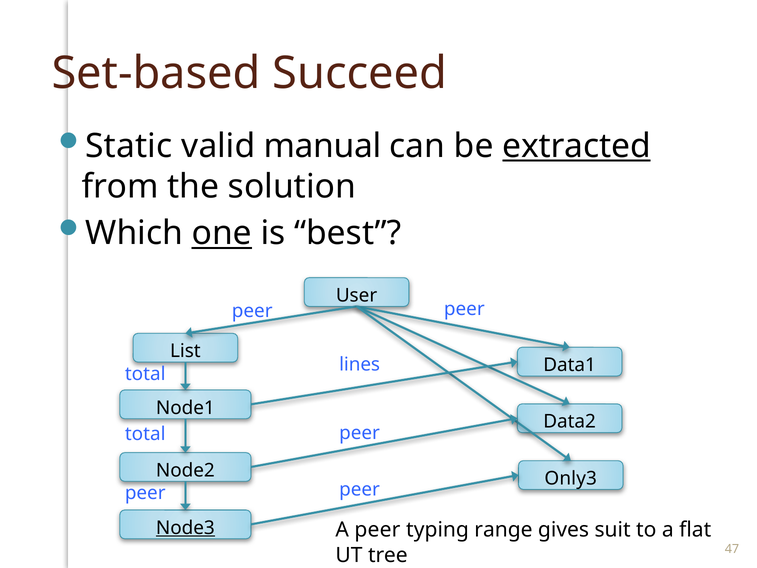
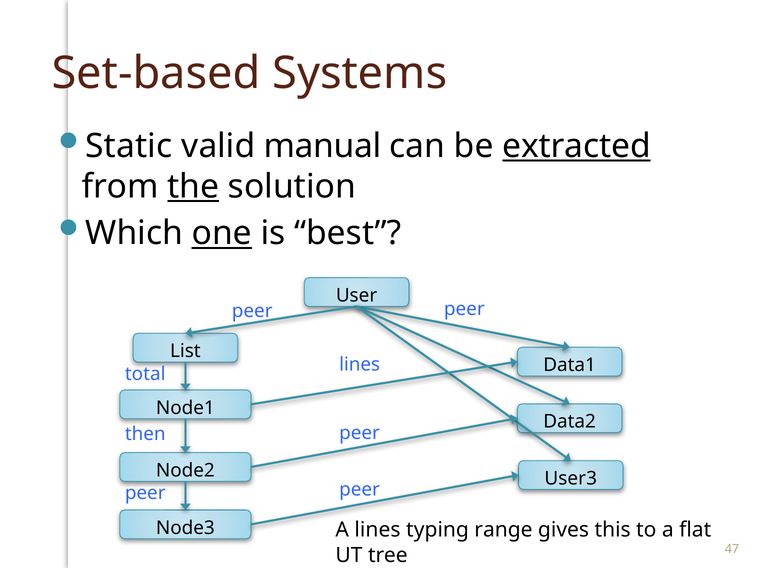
Succeed: Succeed -> Systems
the underline: none -> present
total at (145, 434): total -> then
Only3: Only3 -> User3
Node3 underline: present -> none
A peer: peer -> lines
suit: suit -> this
